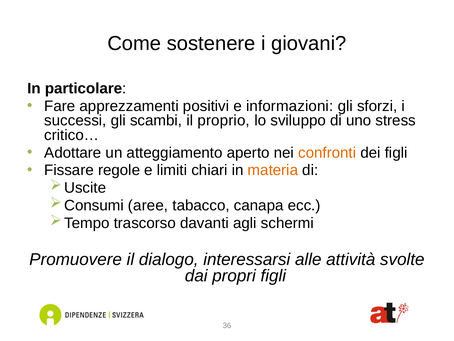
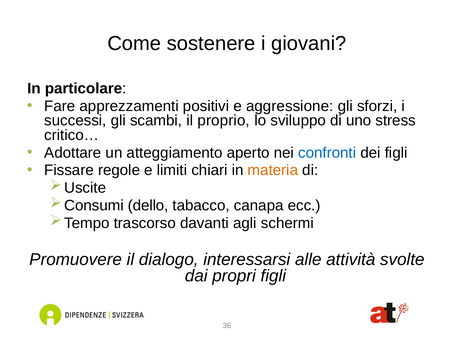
informazioni: informazioni -> aggressione
confronti colour: orange -> blue
aree: aree -> dello
